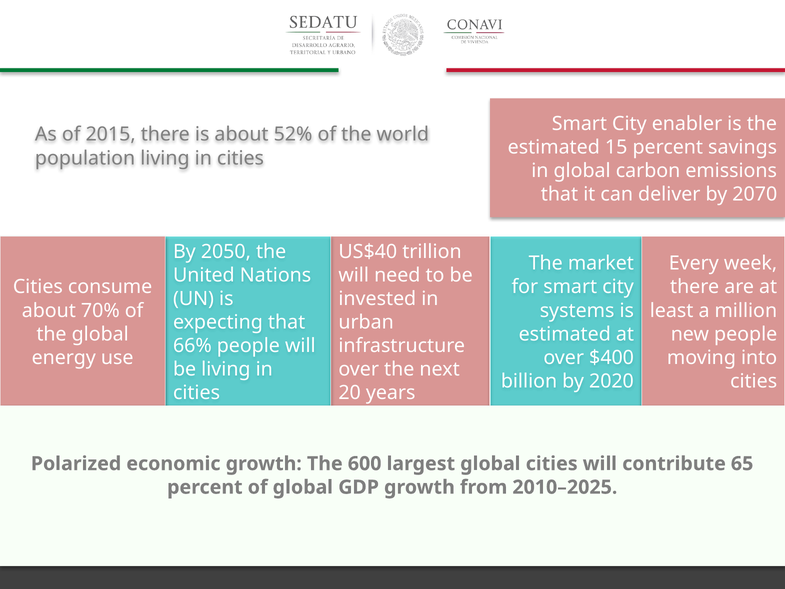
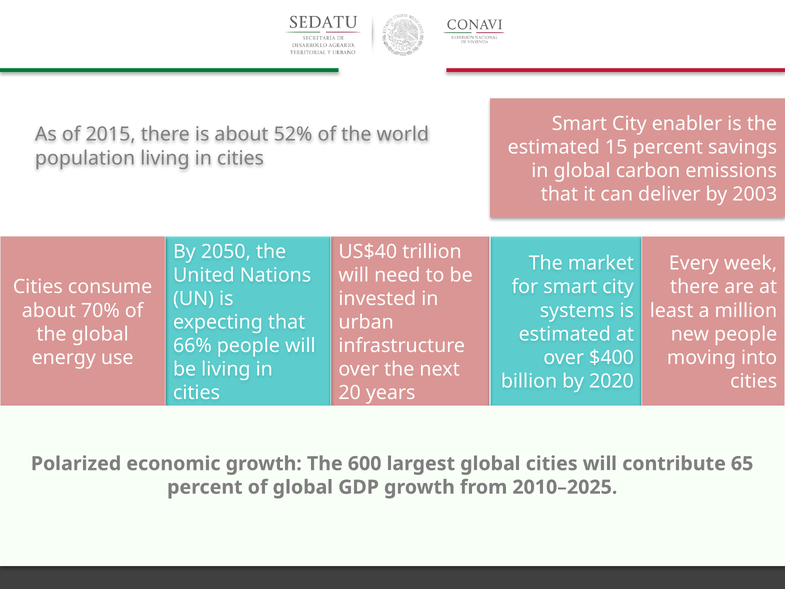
2070: 2070 -> 2003
